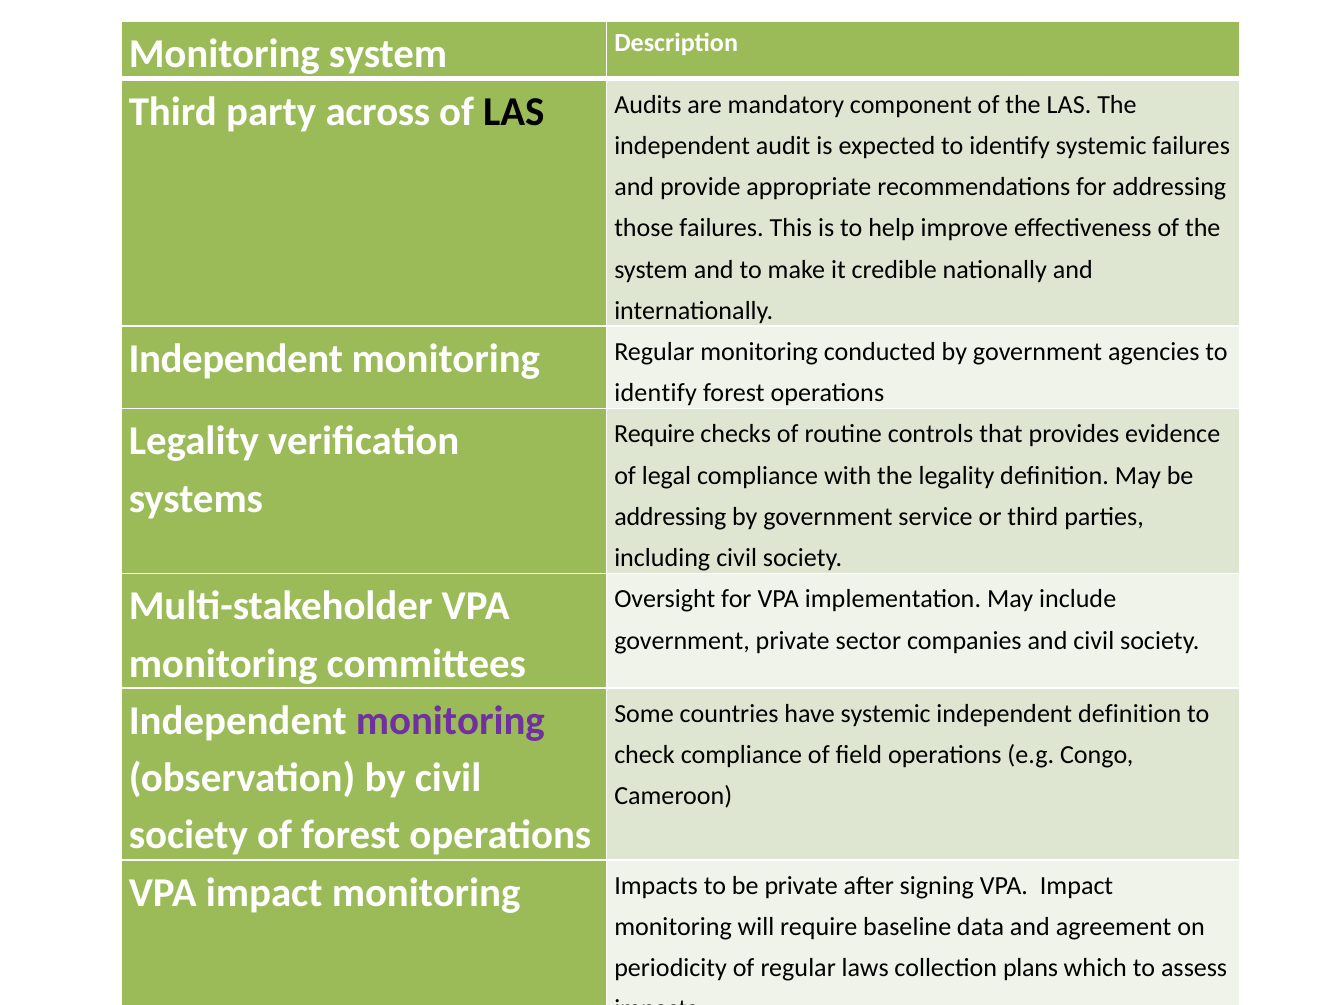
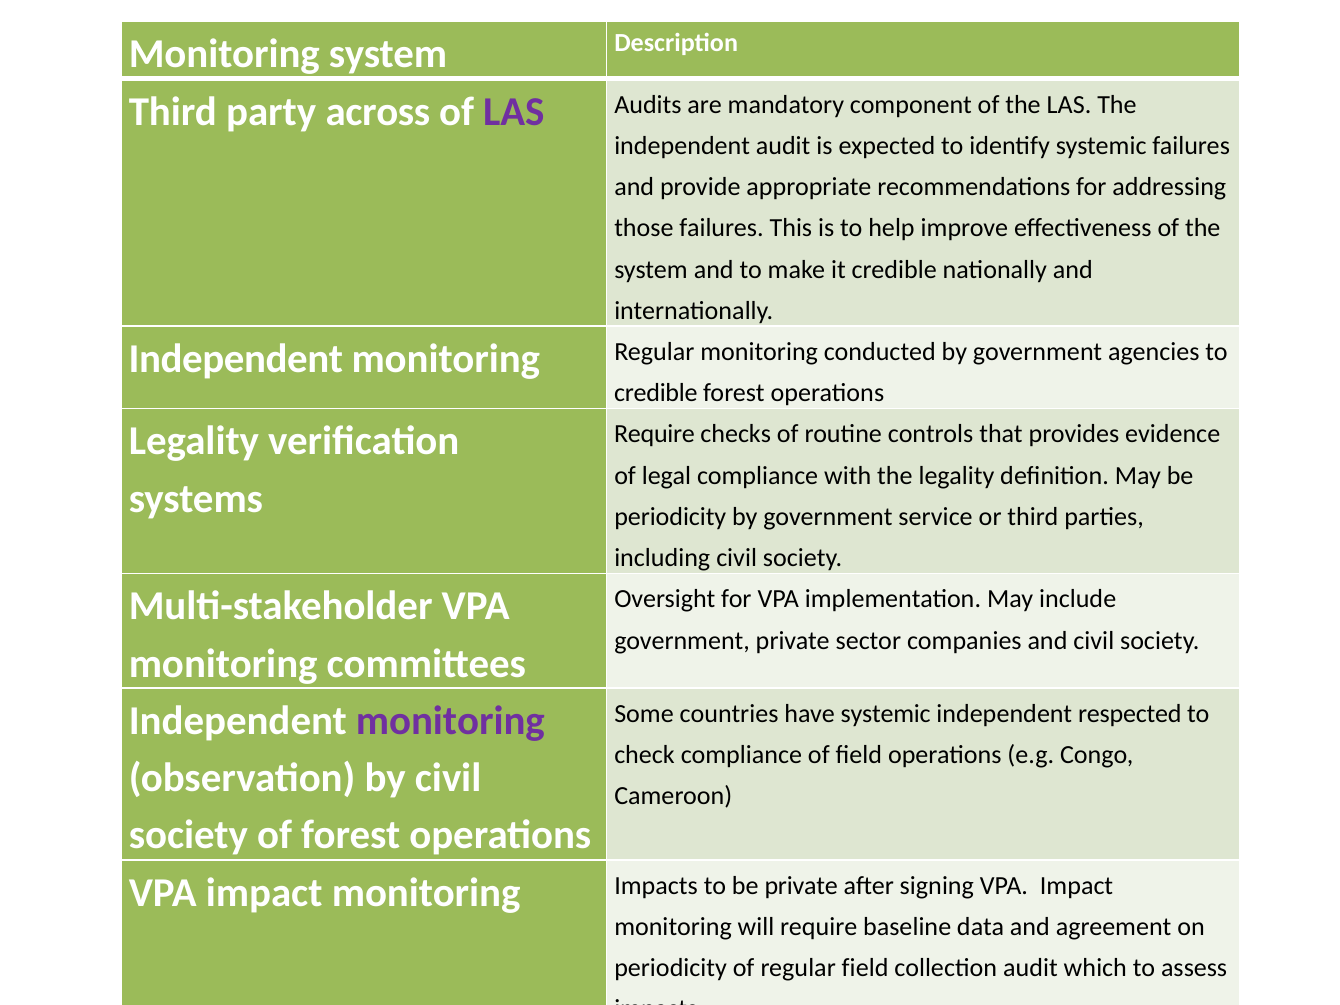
LAS at (514, 112) colour: black -> purple
identify at (656, 393): identify -> credible
addressing at (670, 517): addressing -> periodicity
independent definition: definition -> respected
regular laws: laws -> field
collection plans: plans -> audit
